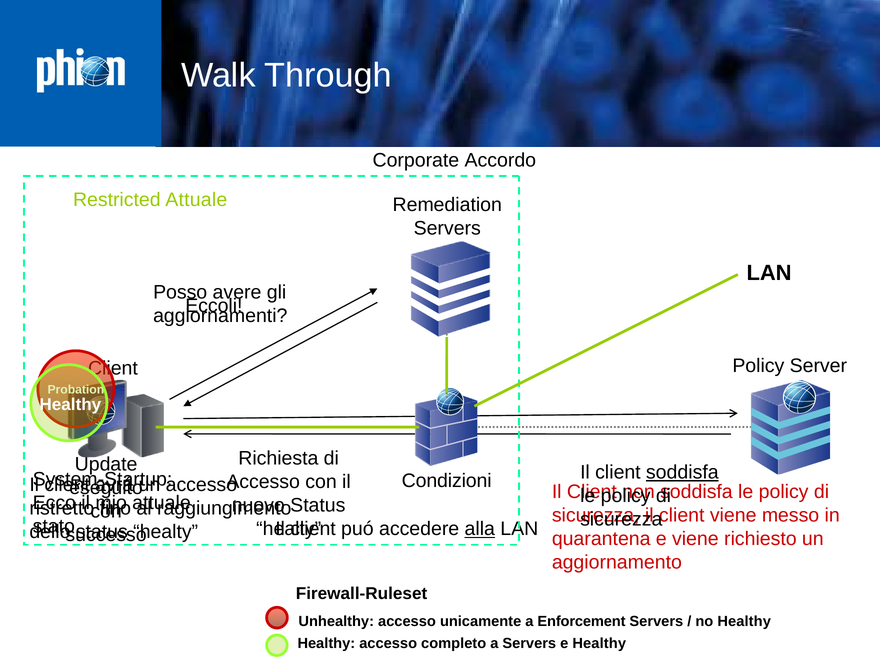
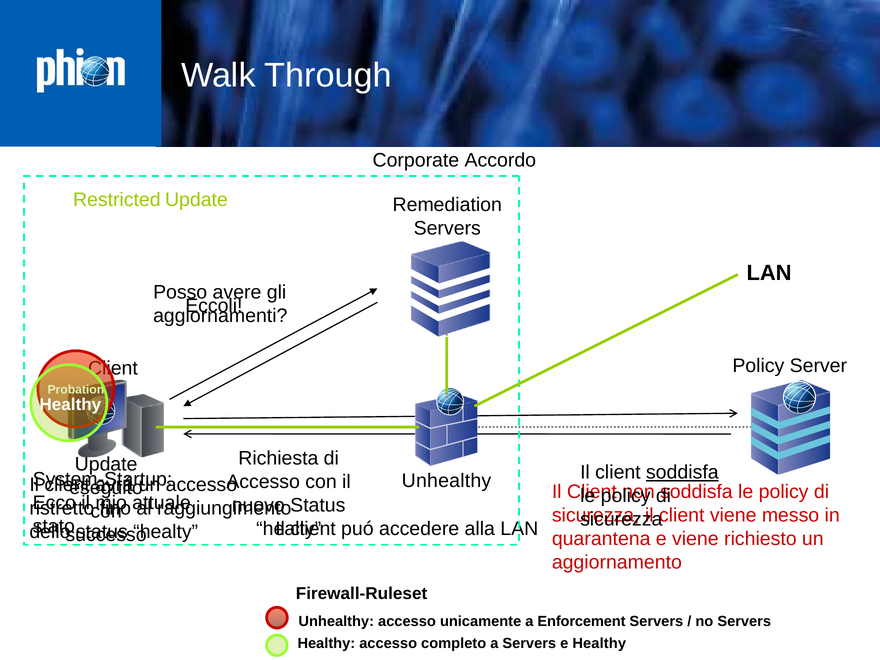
Restricted Attuale: Attuale -> Update
Condizioni at (447, 481): Condizioni -> Unhealthy
alla underline: present -> none
no Healthy: Healthy -> Servers
